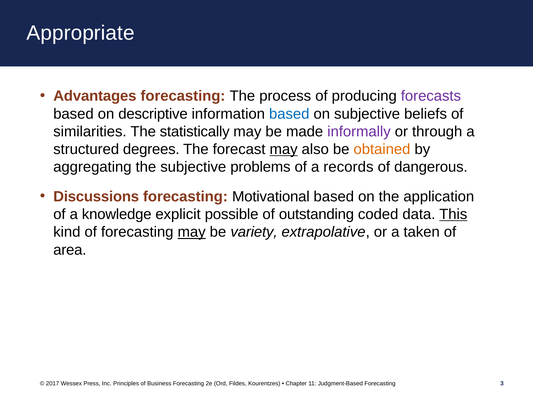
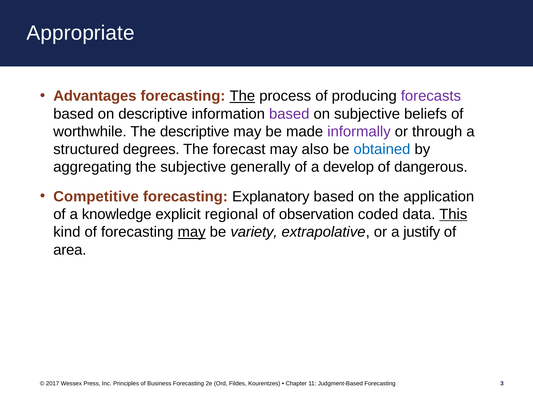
The at (242, 96) underline: none -> present
based at (289, 114) colour: blue -> purple
similarities: similarities -> worthwhile
The statistically: statistically -> descriptive
may at (284, 150) underline: present -> none
obtained colour: orange -> blue
problems: problems -> generally
records: records -> develop
Discussions: Discussions -> Competitive
Motivational: Motivational -> Explanatory
possible: possible -> regional
outstanding: outstanding -> observation
taken: taken -> justify
